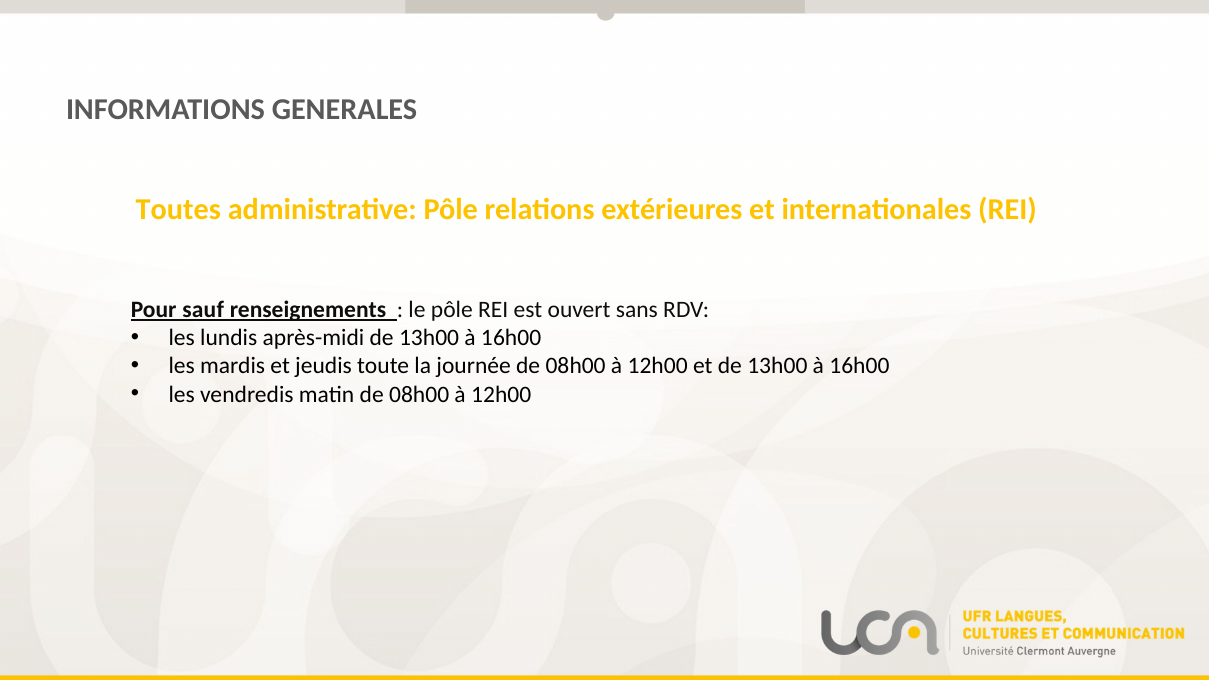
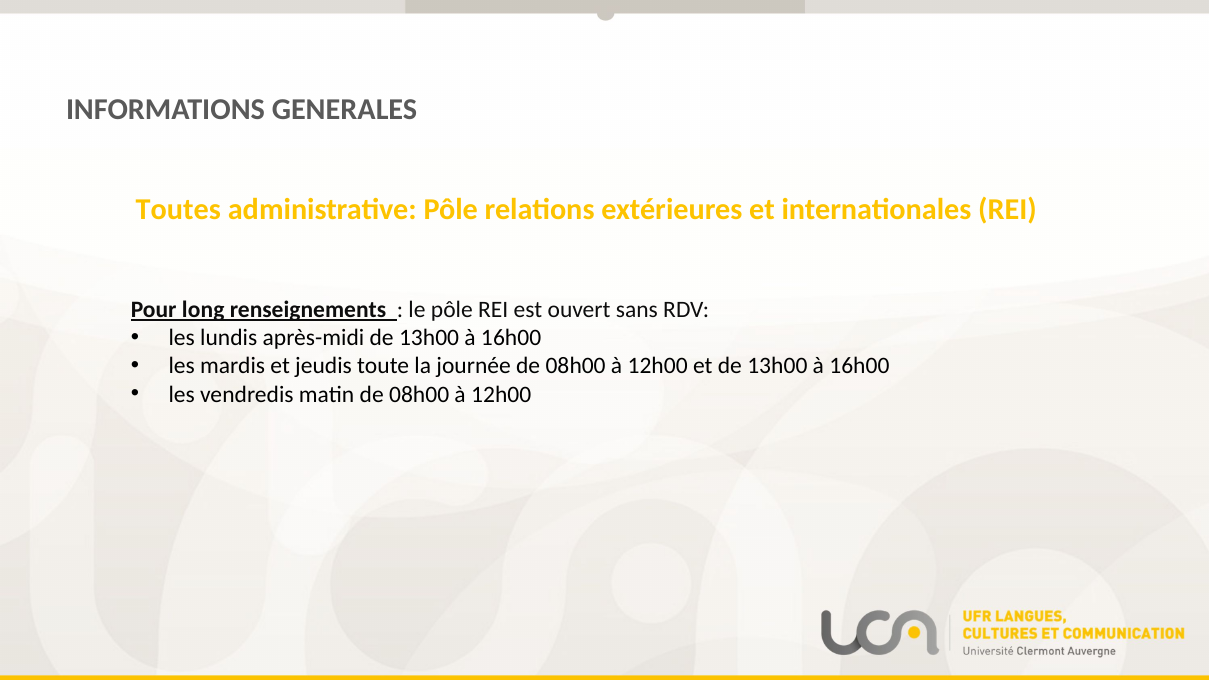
sauf: sauf -> long
